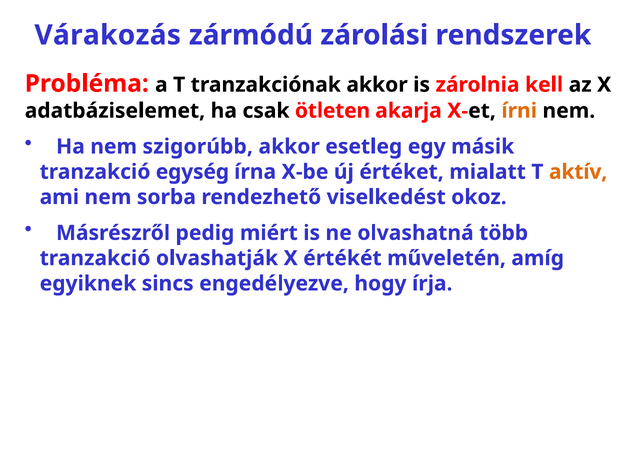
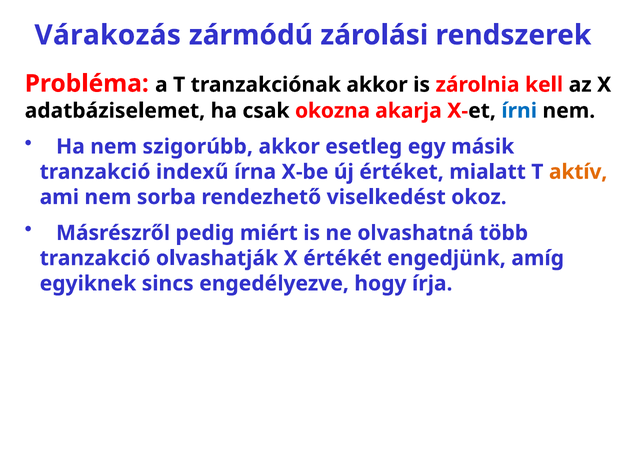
ötleten: ötleten -> okozna
írni colour: orange -> blue
egység: egység -> indexű
műveletén: műveletén -> engedjünk
